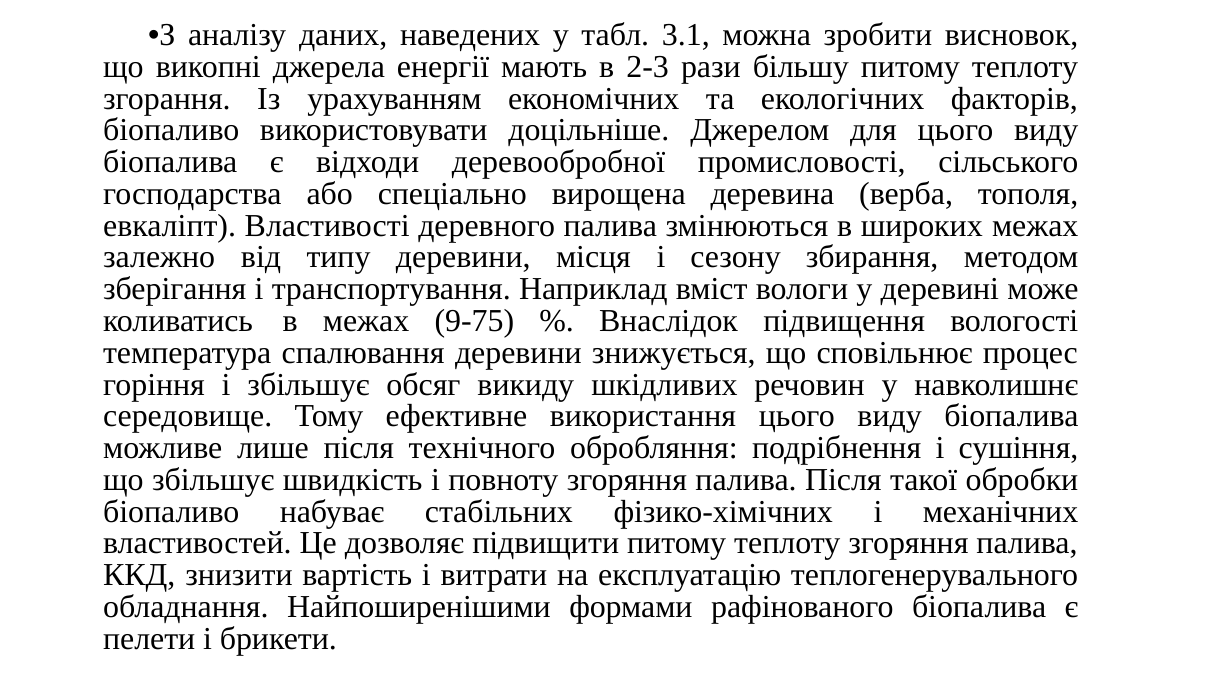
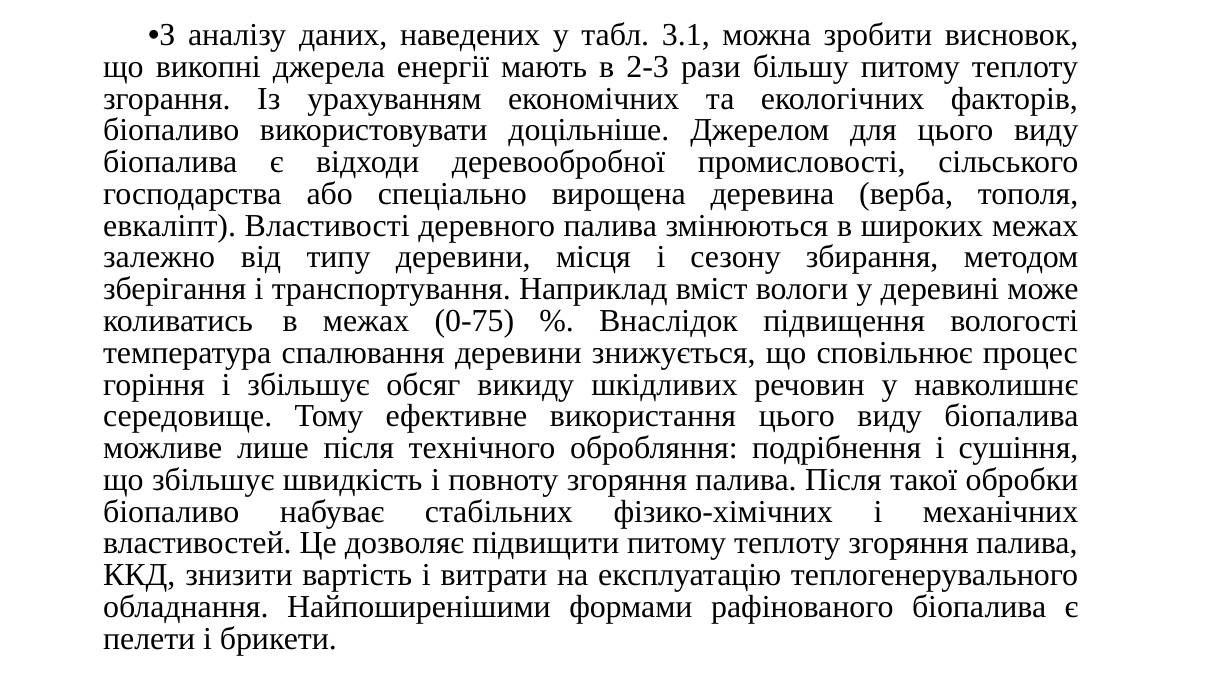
9-75: 9-75 -> 0-75
